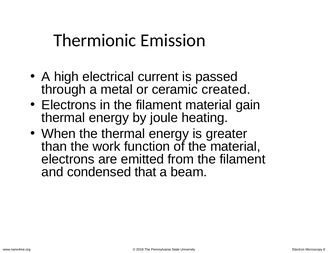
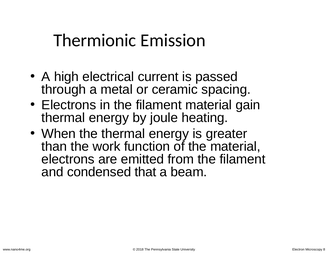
created: created -> spacing
